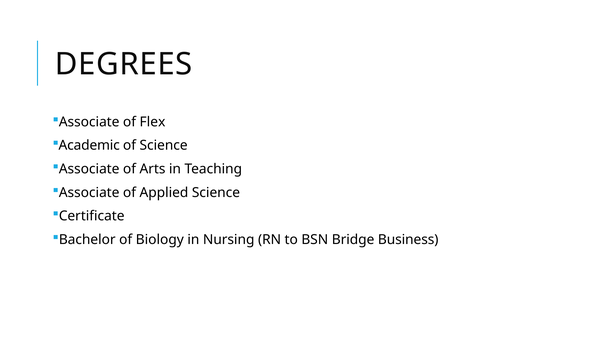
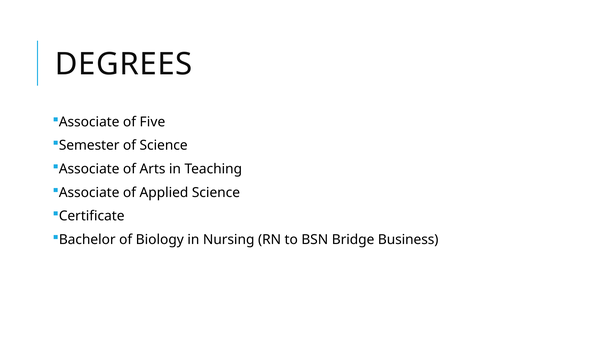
Flex: Flex -> Five
Academic: Academic -> Semester
